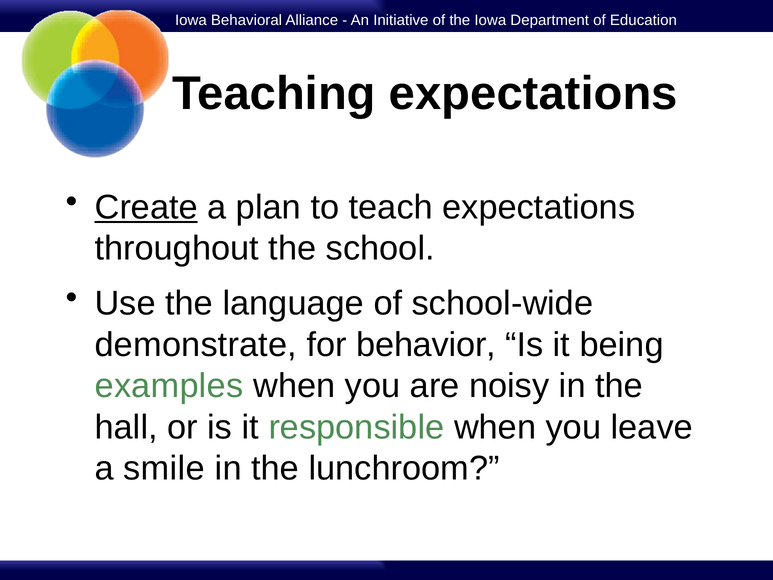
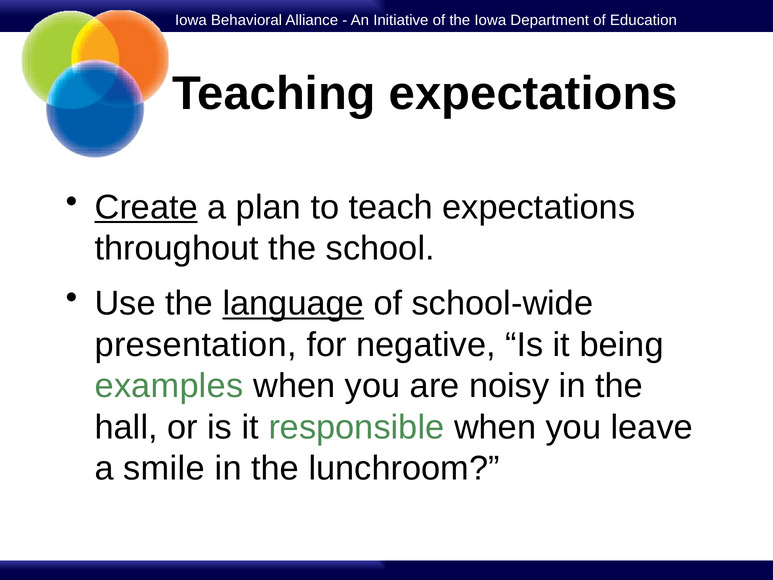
language underline: none -> present
demonstrate: demonstrate -> presentation
behavior: behavior -> negative
